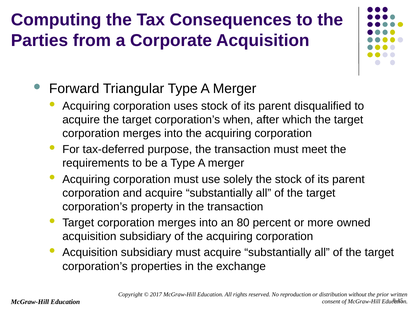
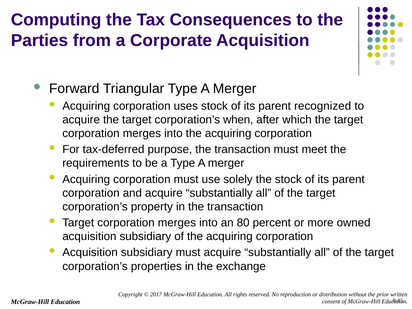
disqualified: disqualified -> recognized
